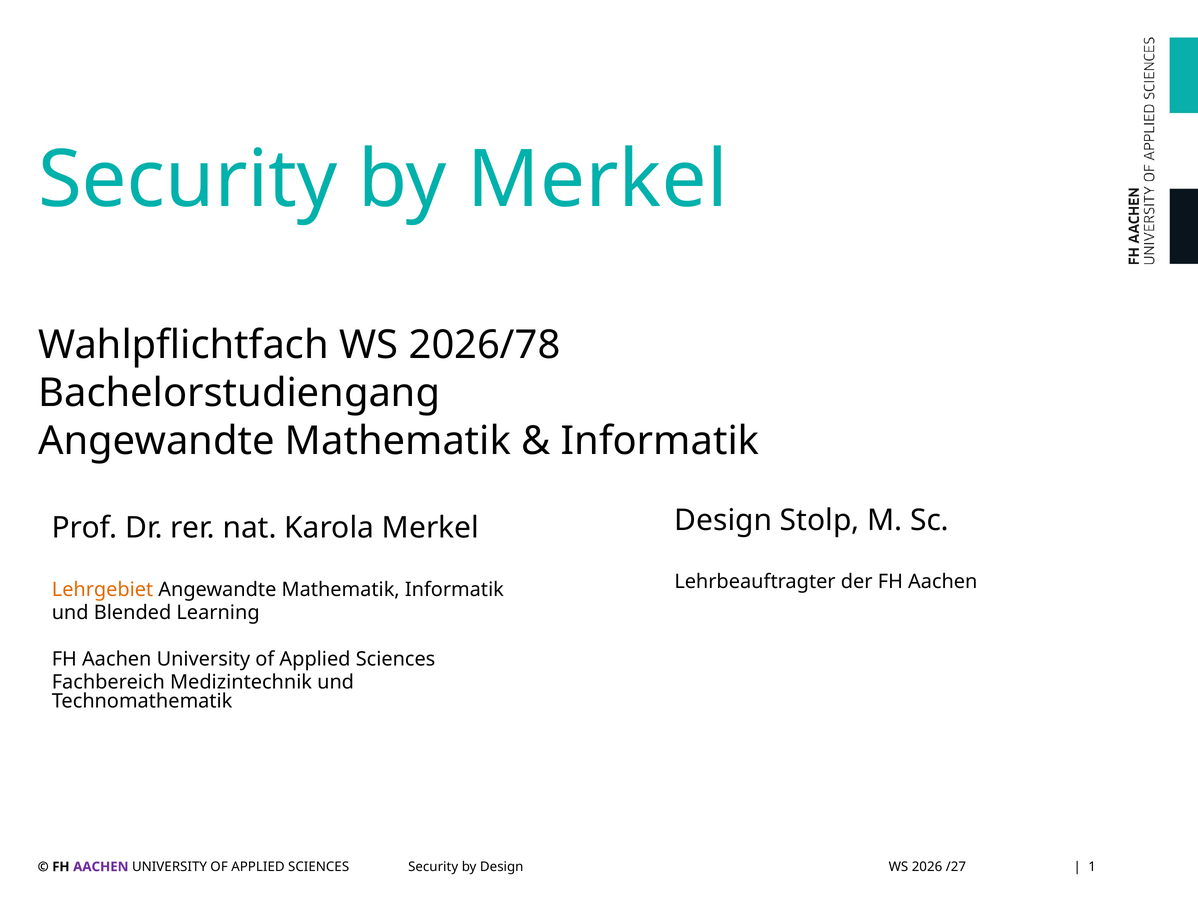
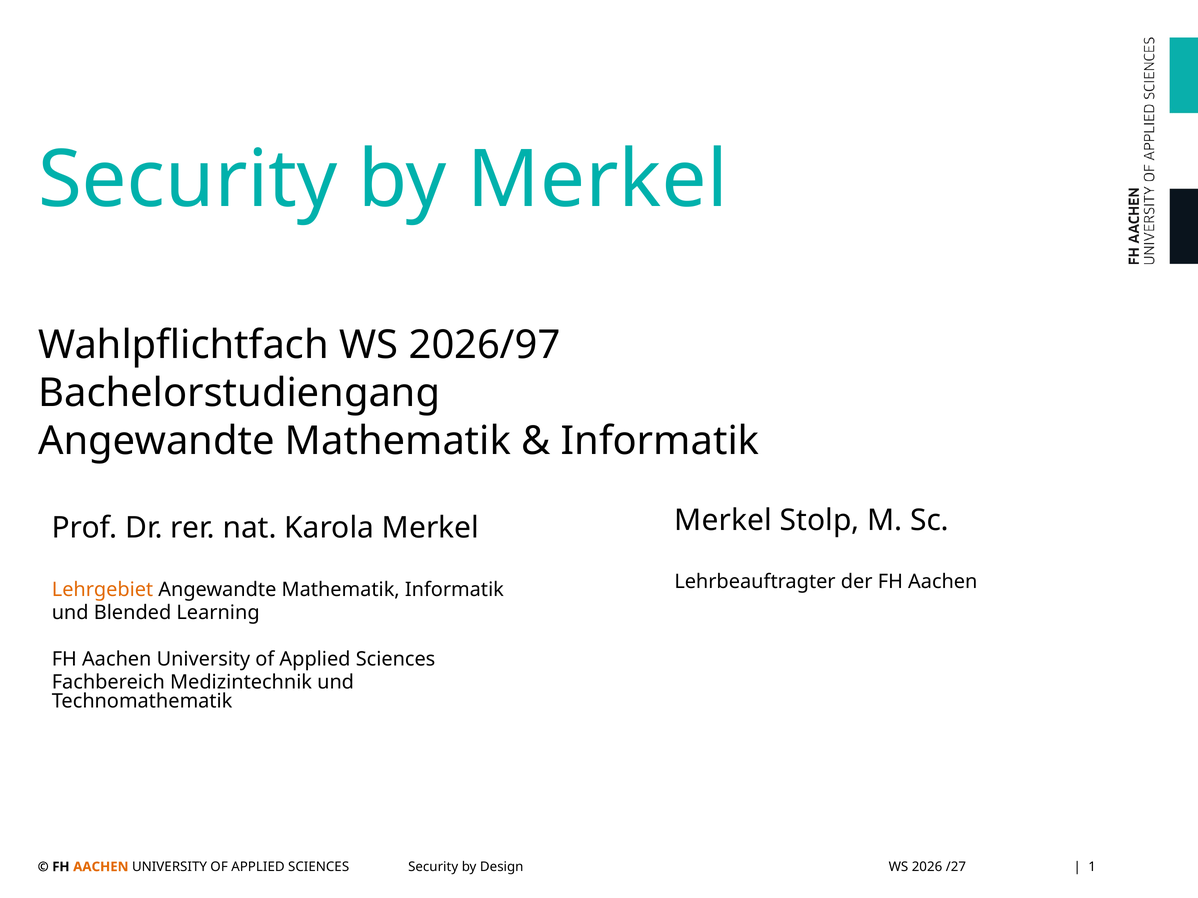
2026/78: 2026/78 -> 2026/97
Design at (723, 521): Design -> Merkel
AACHEN at (101, 867) colour: purple -> orange
